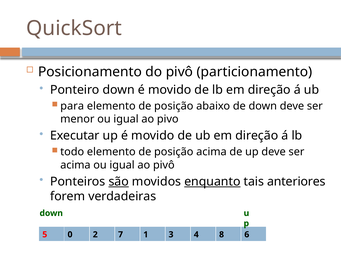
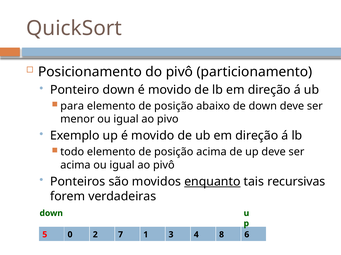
Executar: Executar -> Exemplo
são underline: present -> none
anteriores: anteriores -> recursivas
